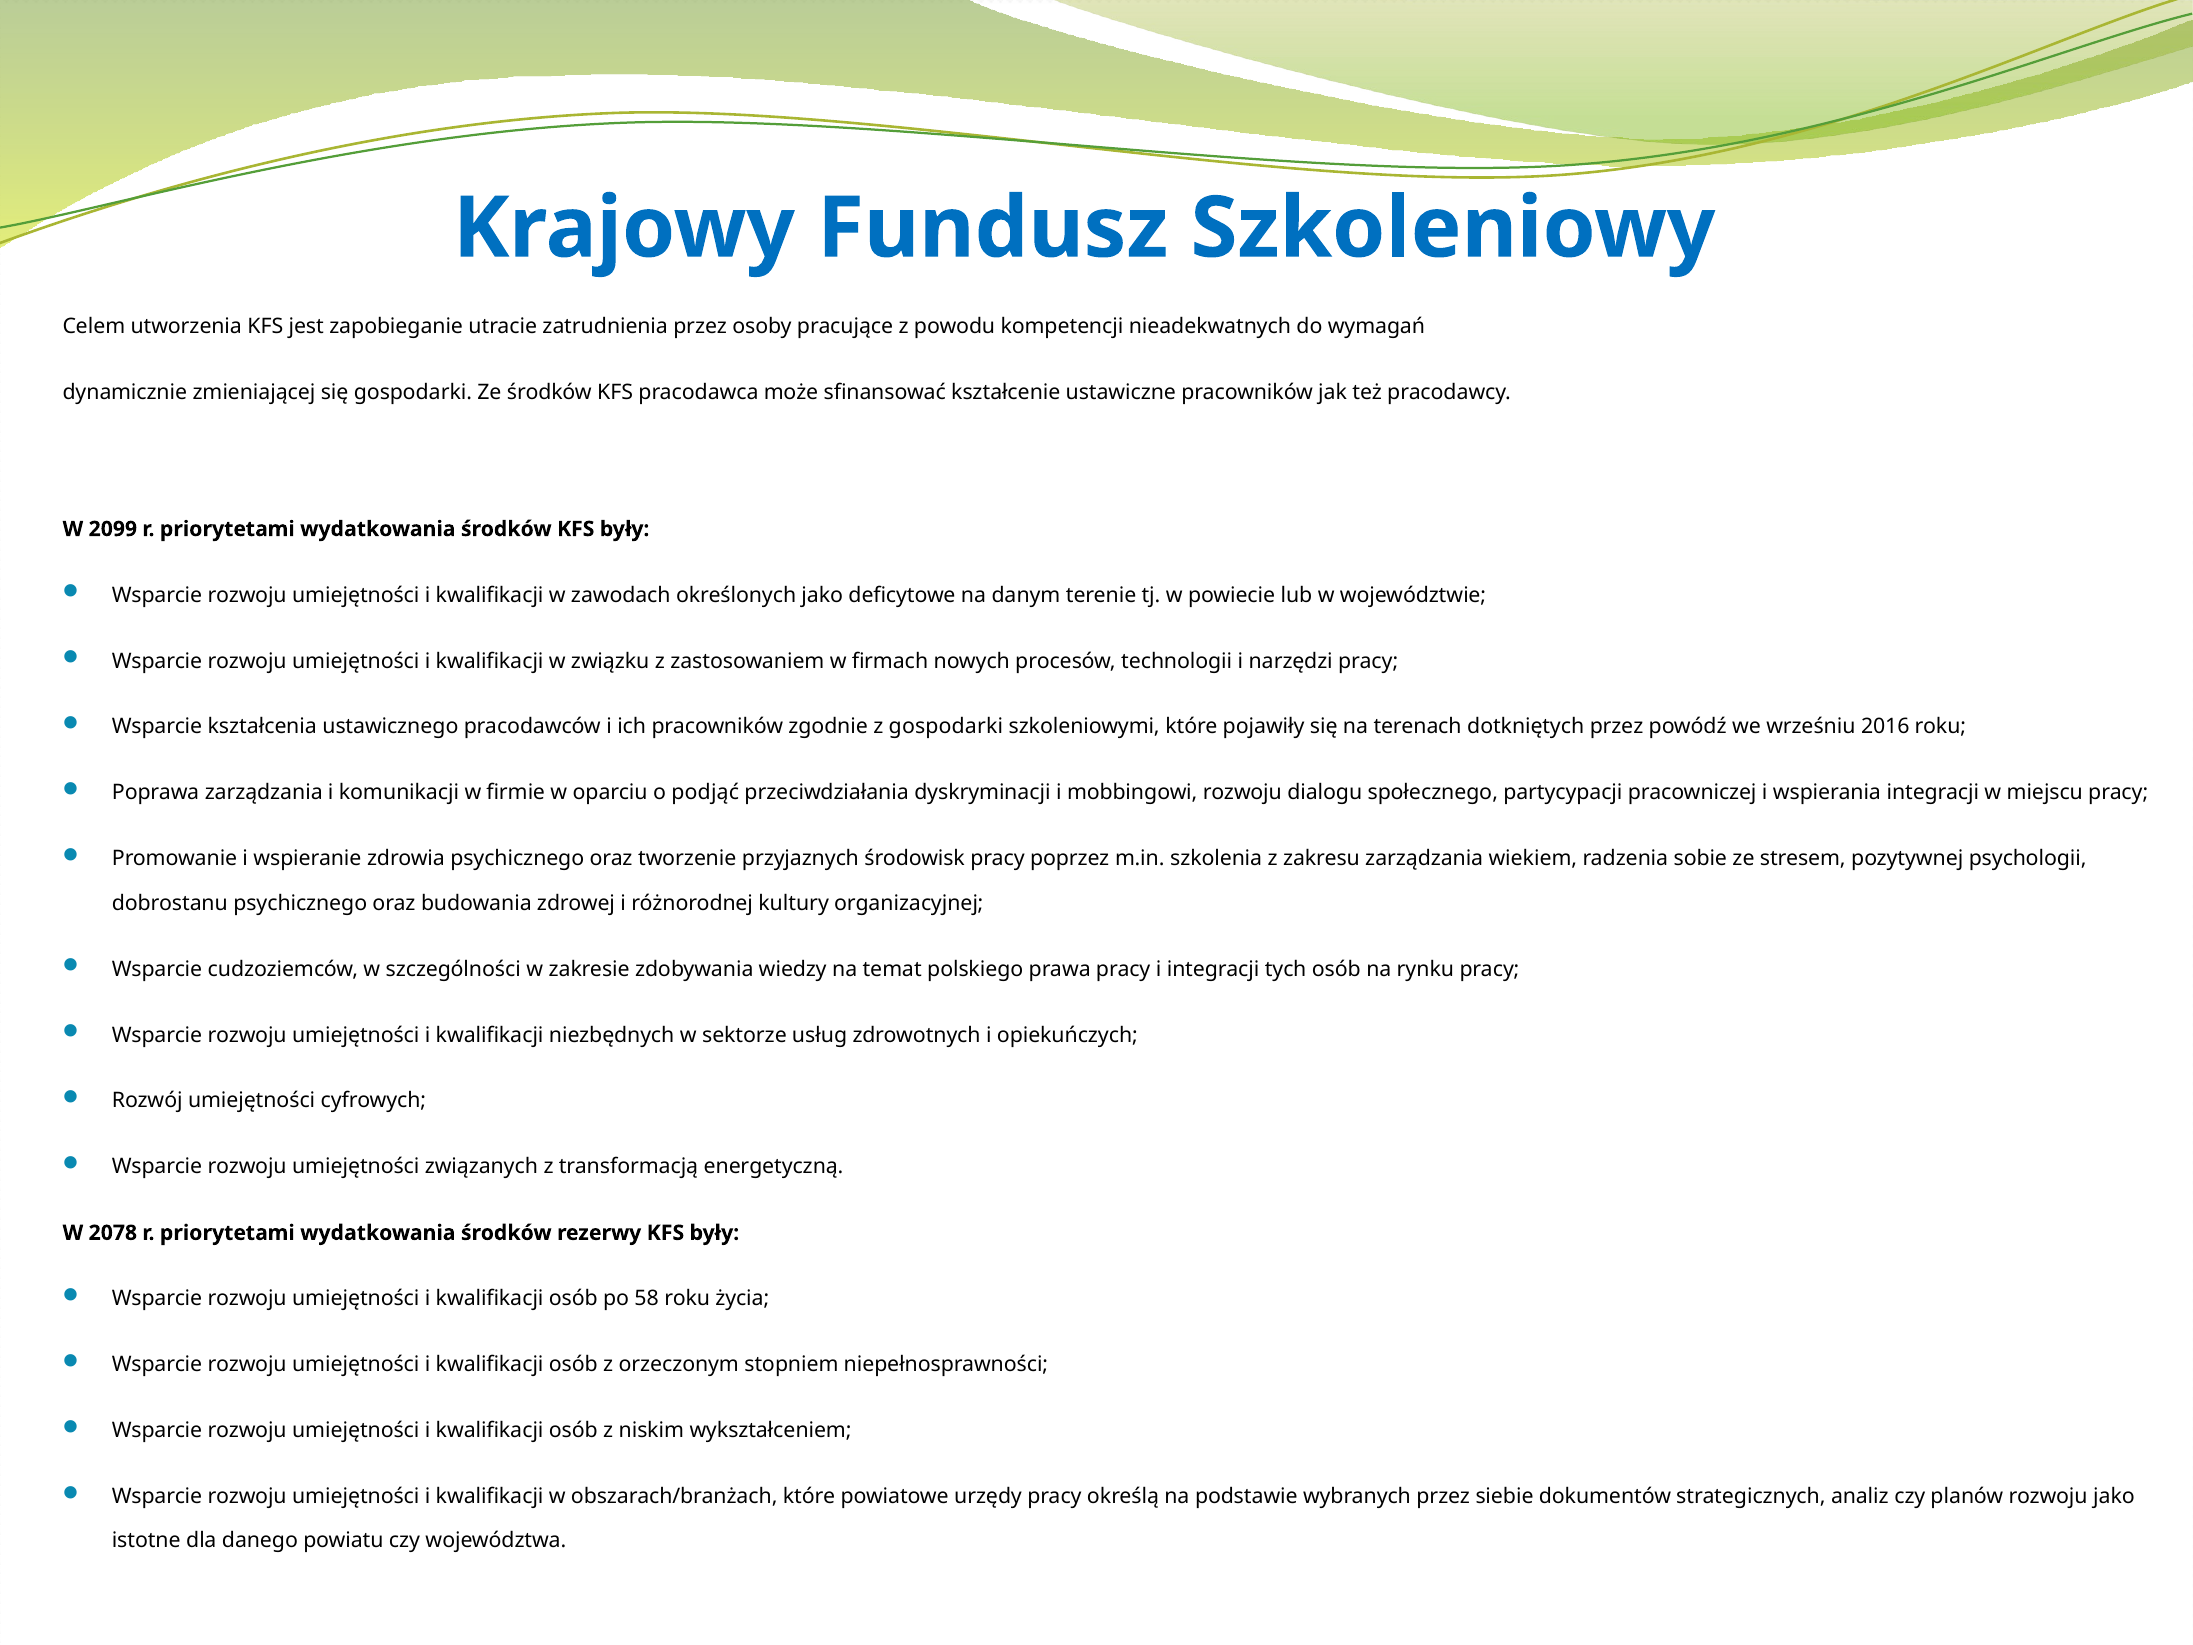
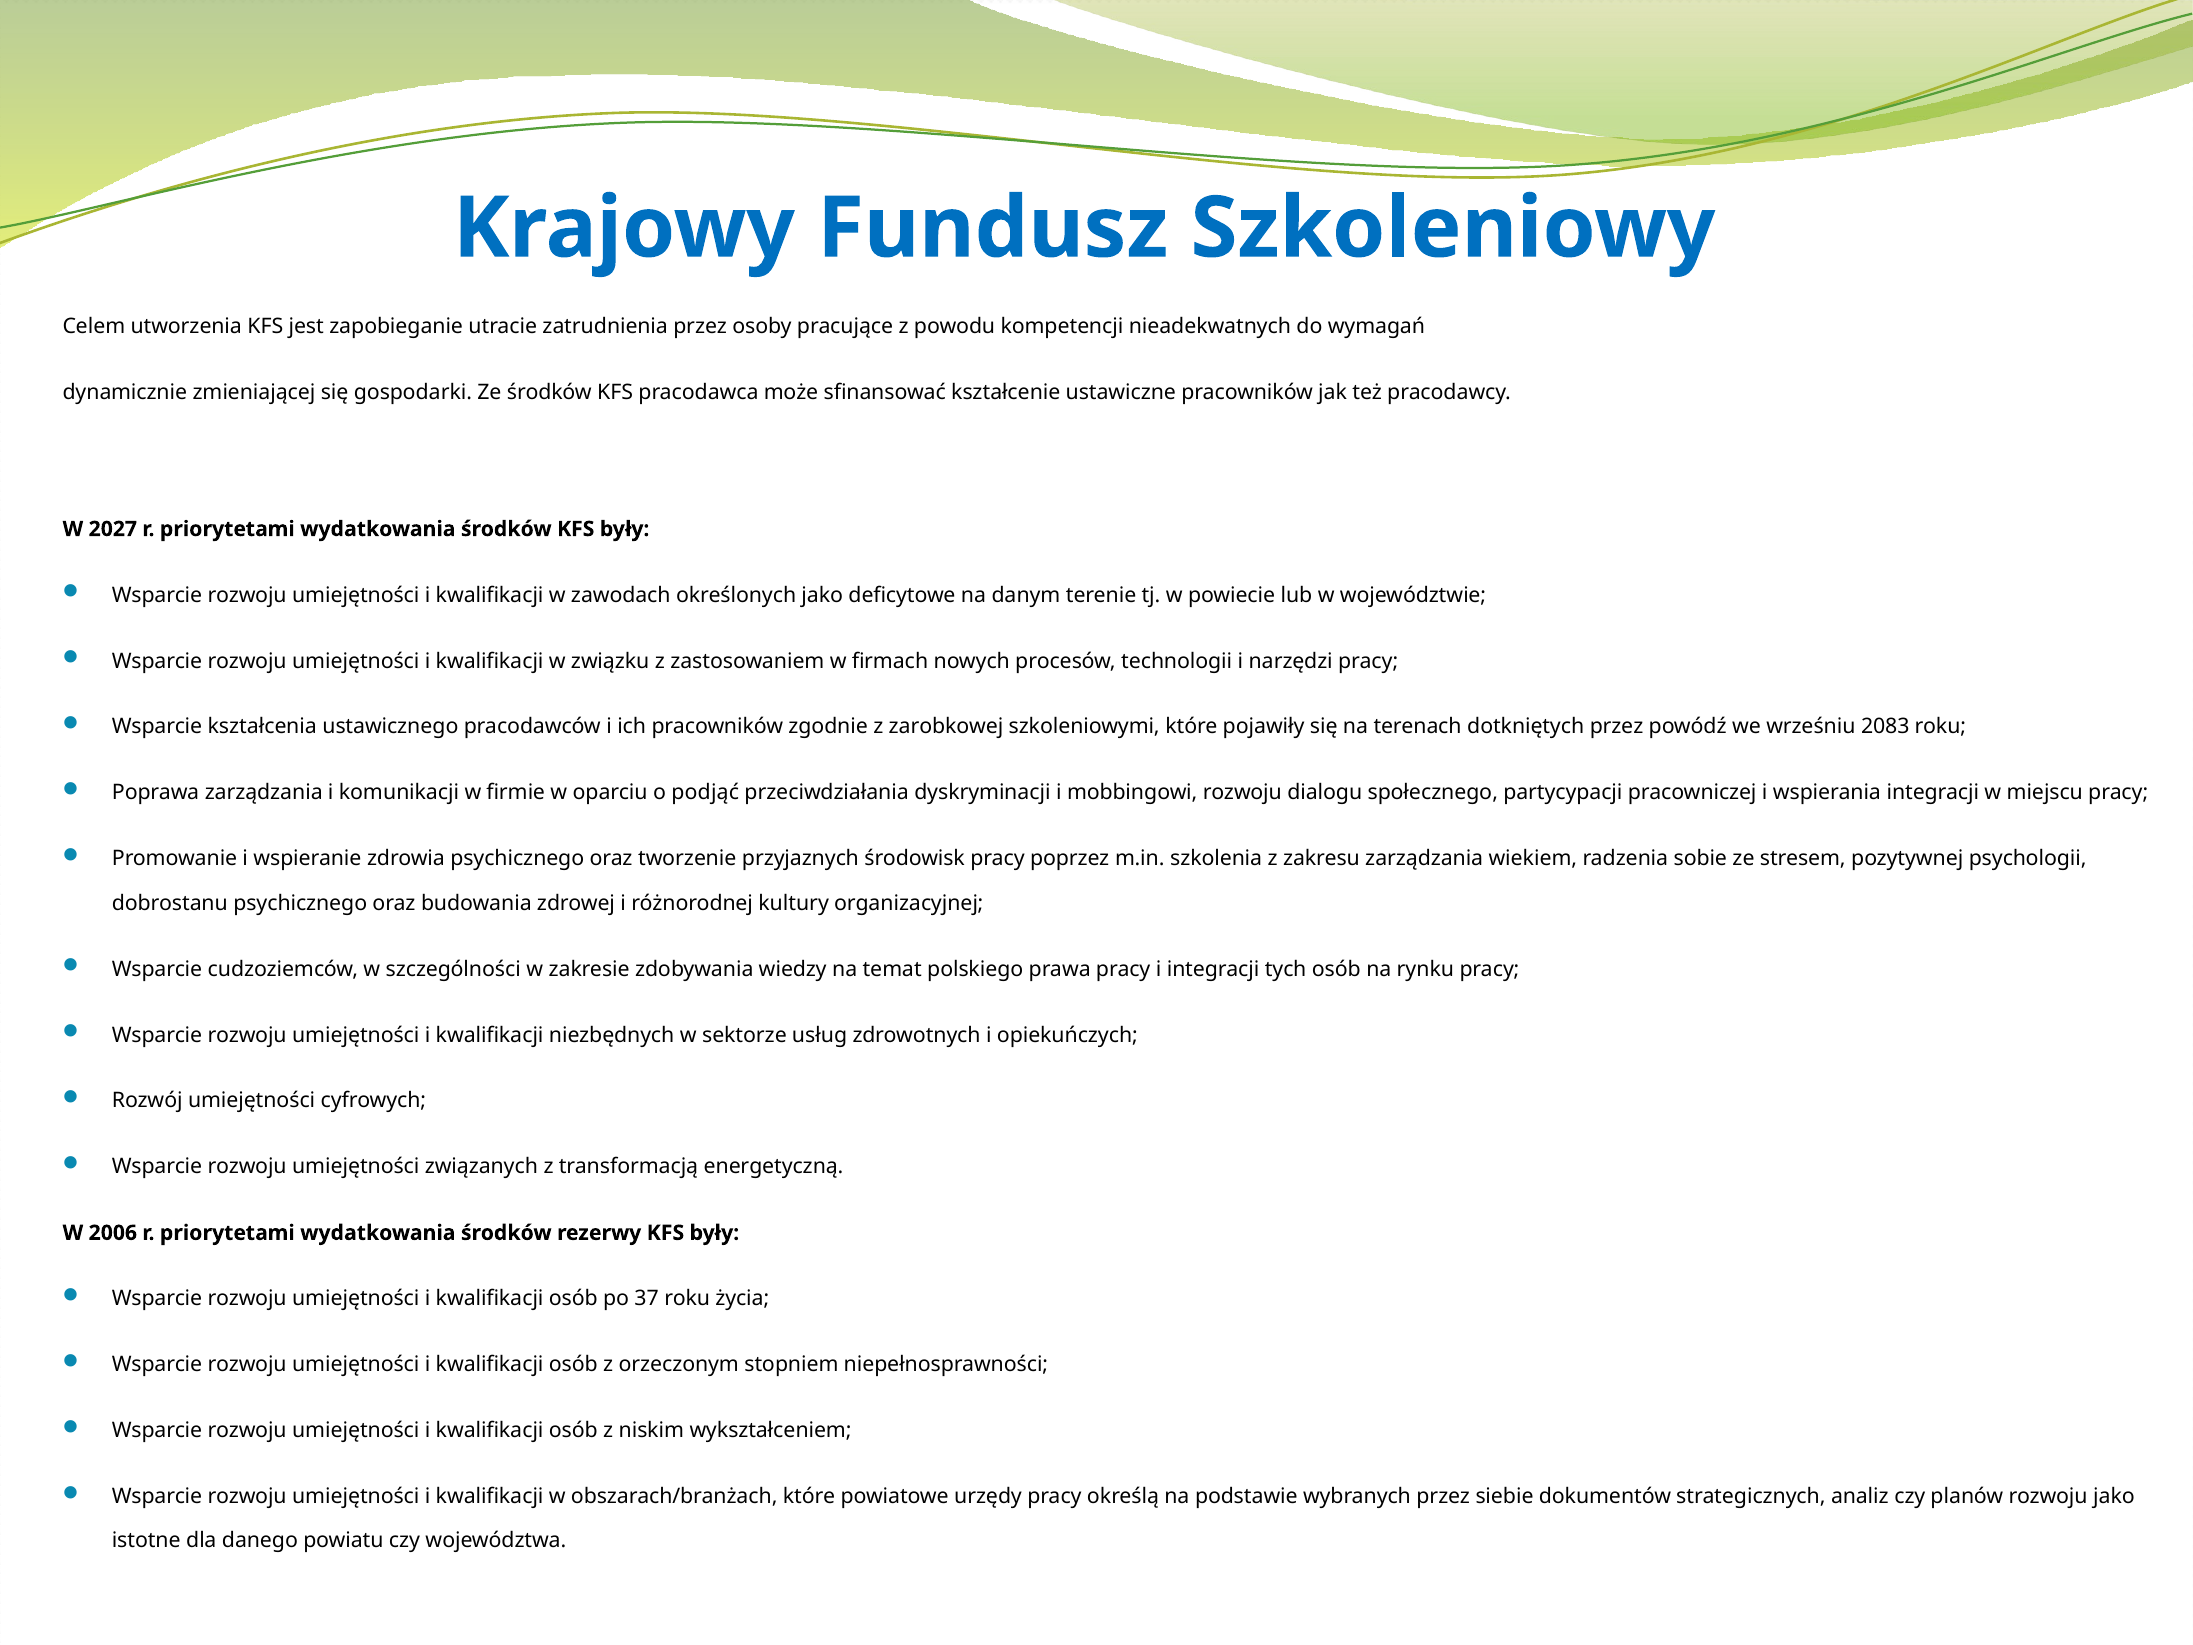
2099: 2099 -> 2027
z gospodarki: gospodarki -> zarobkowej
2016: 2016 -> 2083
2078: 2078 -> 2006
58: 58 -> 37
